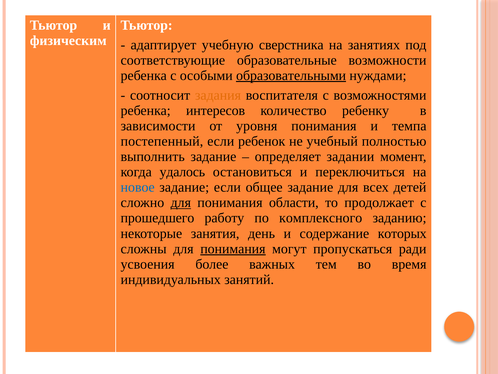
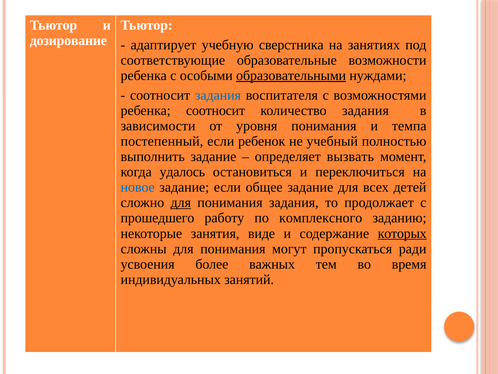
физическим: физическим -> дозирование
задания at (218, 95) colour: orange -> blue
ребенка интересов: интересов -> соотносит
количество ребенку: ребенку -> задания
задании: задании -> вызвать
понимания области: области -> задания
день: день -> виде
которых underline: none -> present
понимания at (233, 248) underline: present -> none
